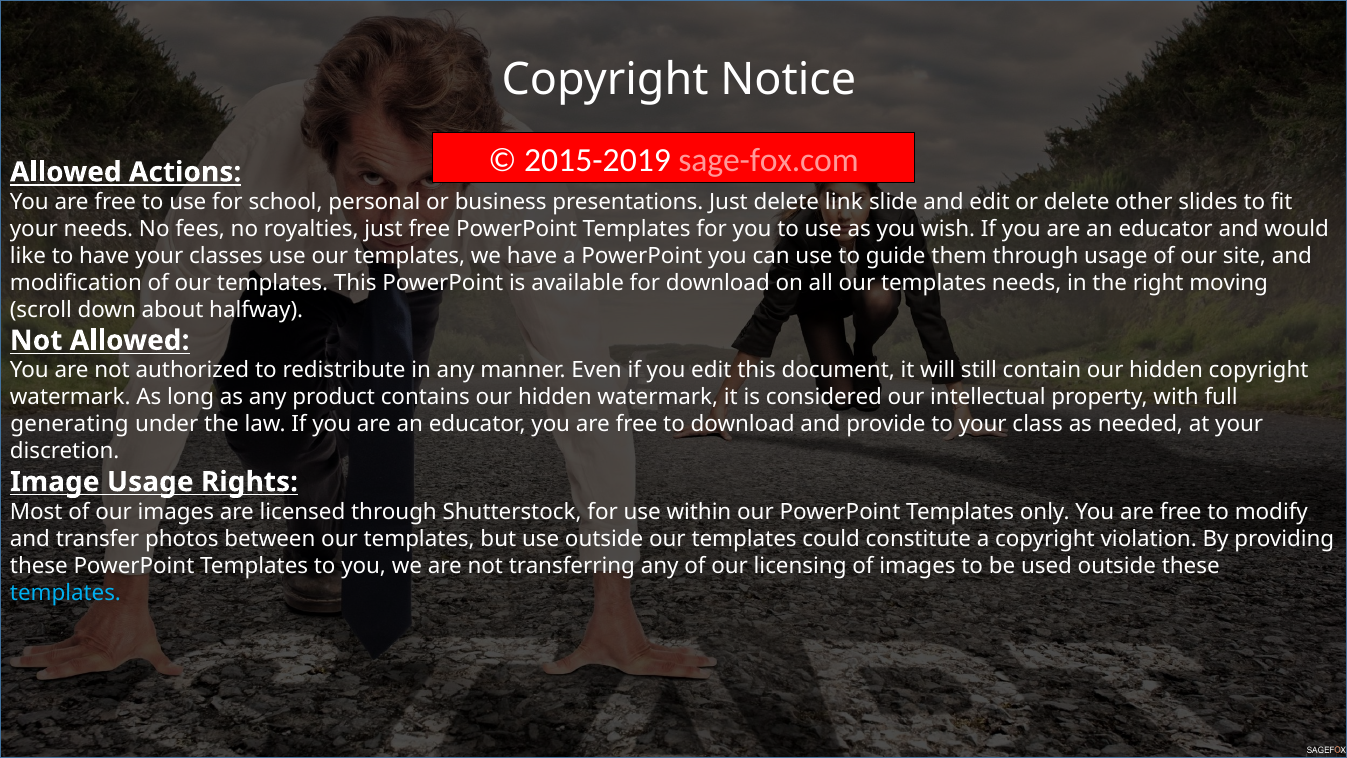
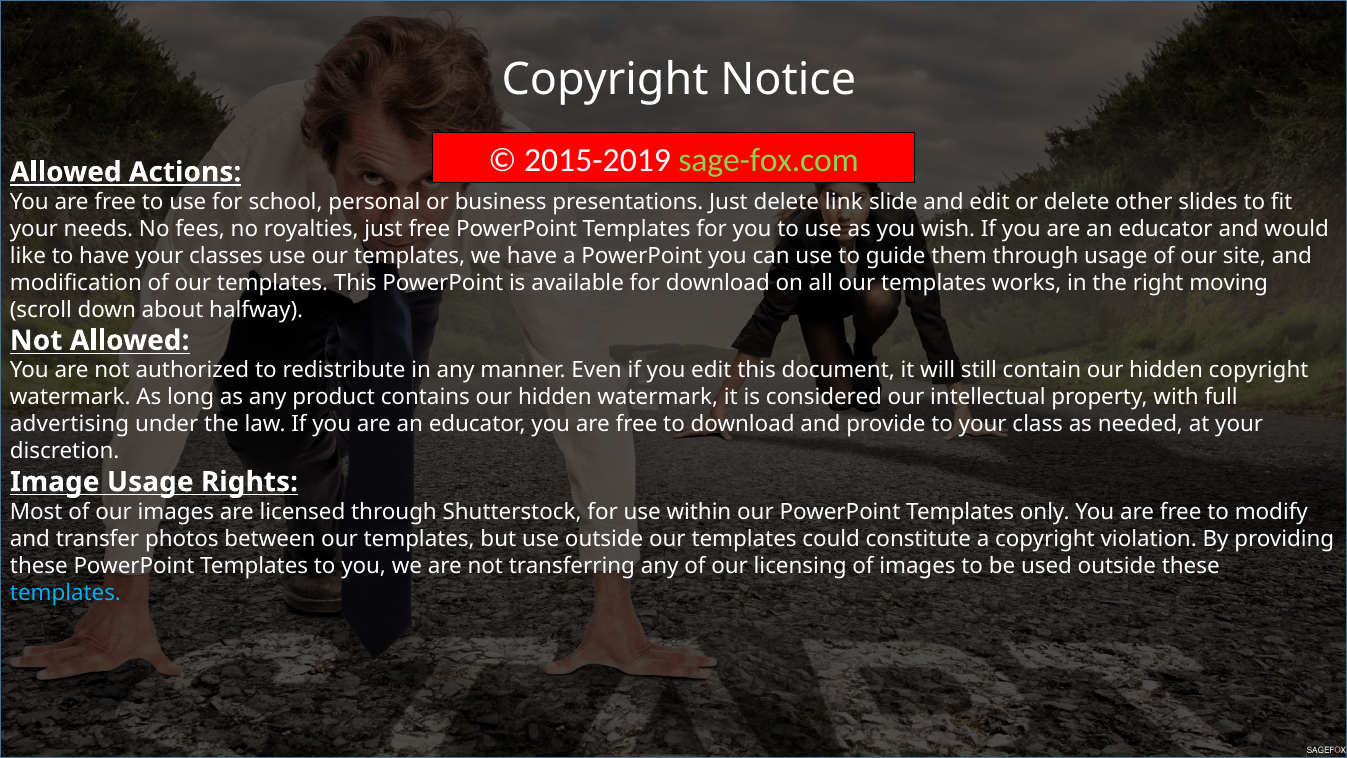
sage-fox.com colour: pink -> light green
templates needs: needs -> works
generating: generating -> advertising
